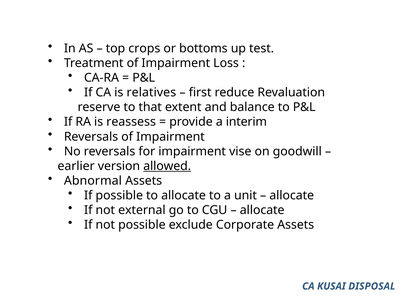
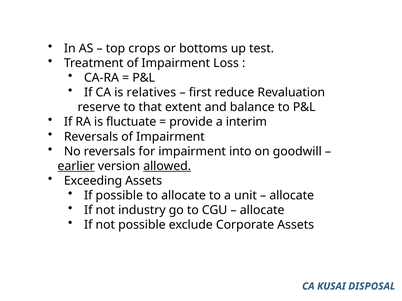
reassess: reassess -> fluctuate
vise: vise -> into
earlier underline: none -> present
Abnormal: Abnormal -> Exceeding
external: external -> industry
